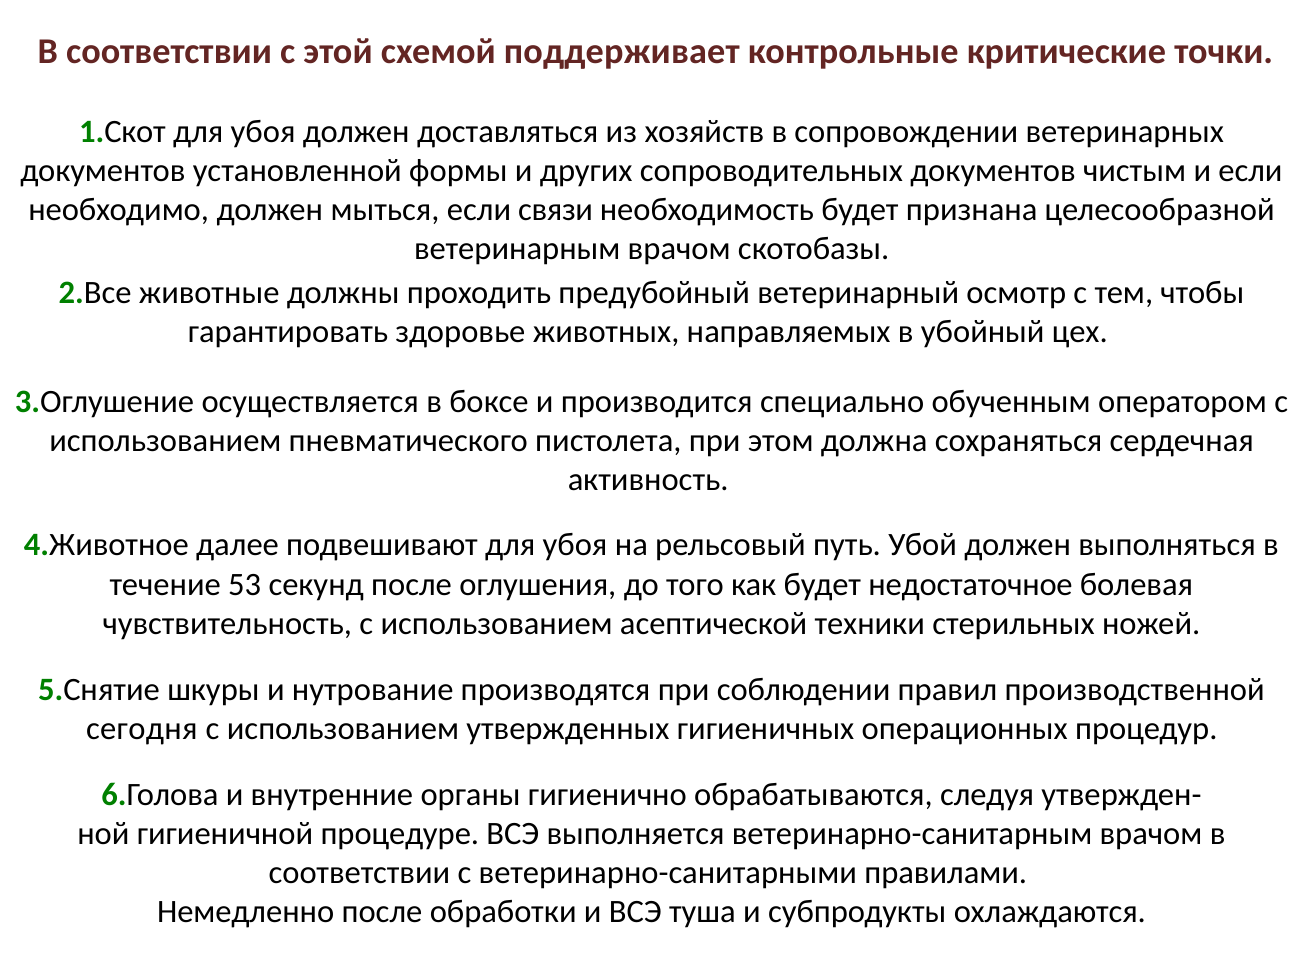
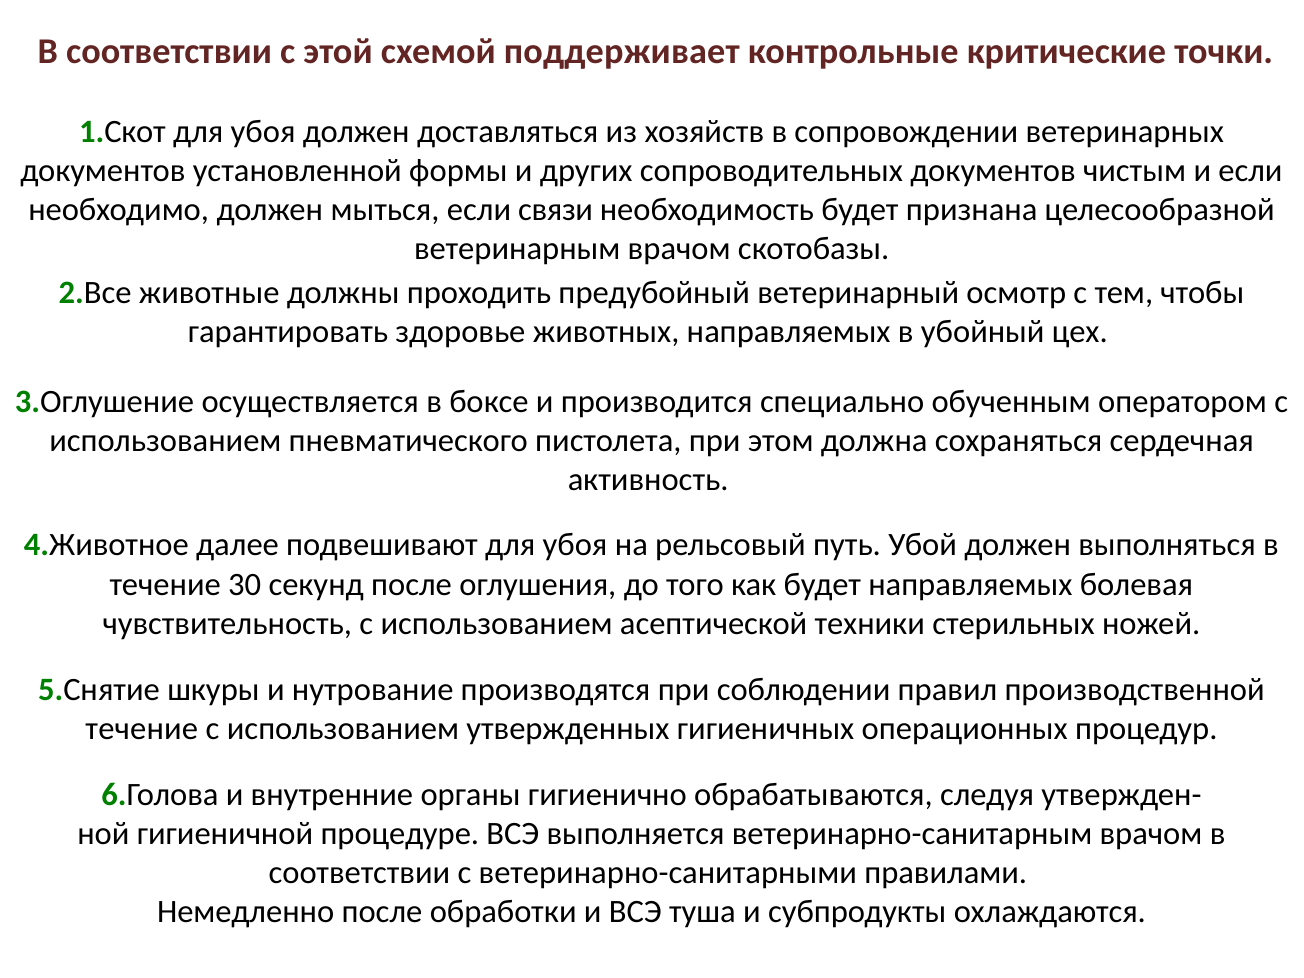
53: 53 -> 30
будет недостаточное: недостаточное -> направляемых
сегодня at (142, 729): сегодня -> течение
